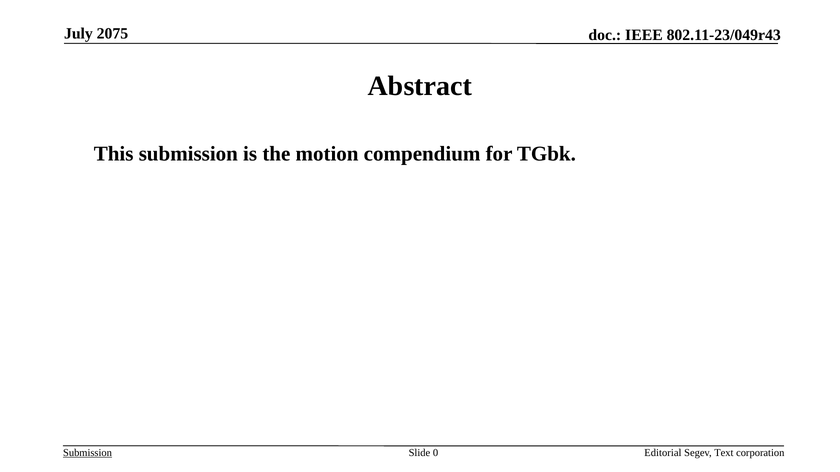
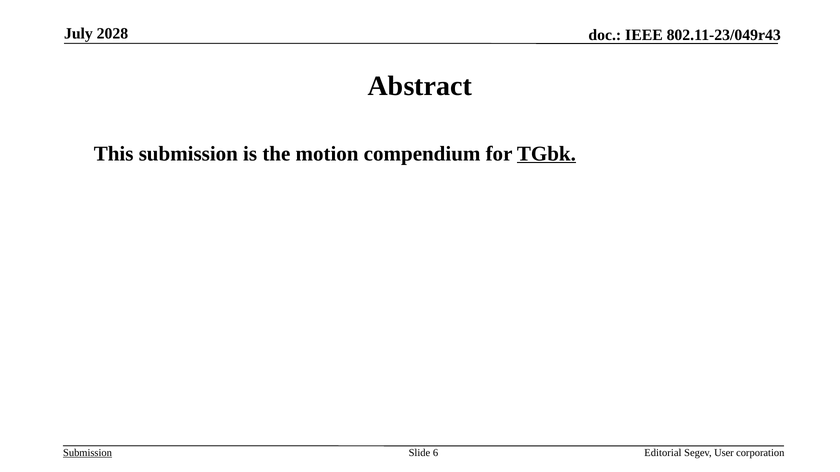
2075: 2075 -> 2028
TGbk underline: none -> present
0: 0 -> 6
Text: Text -> User
